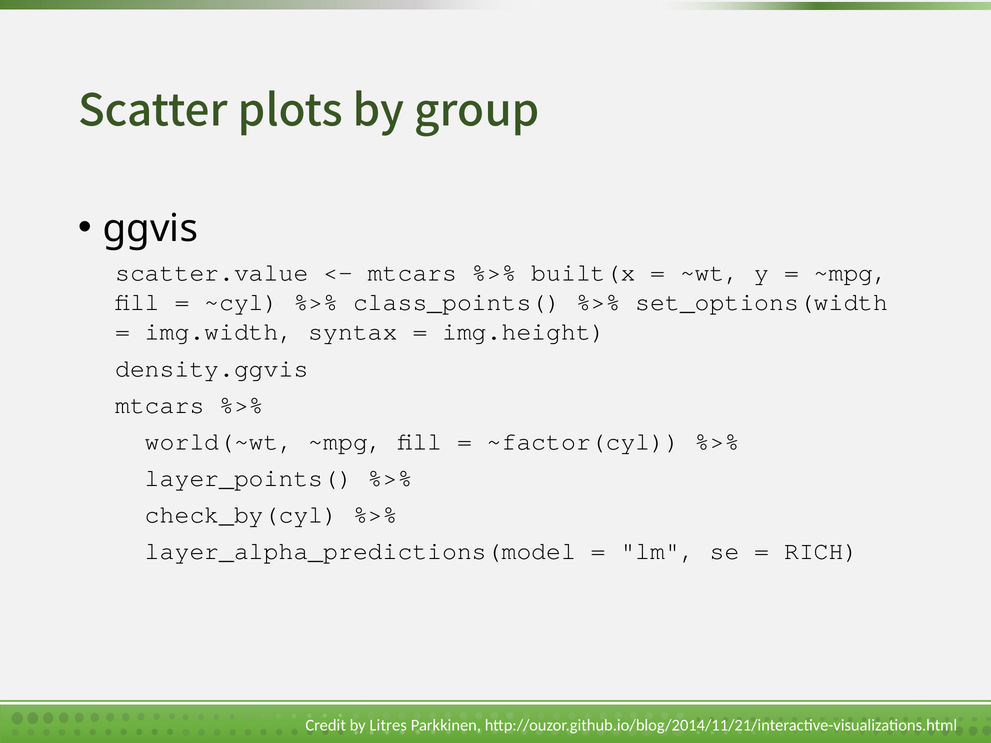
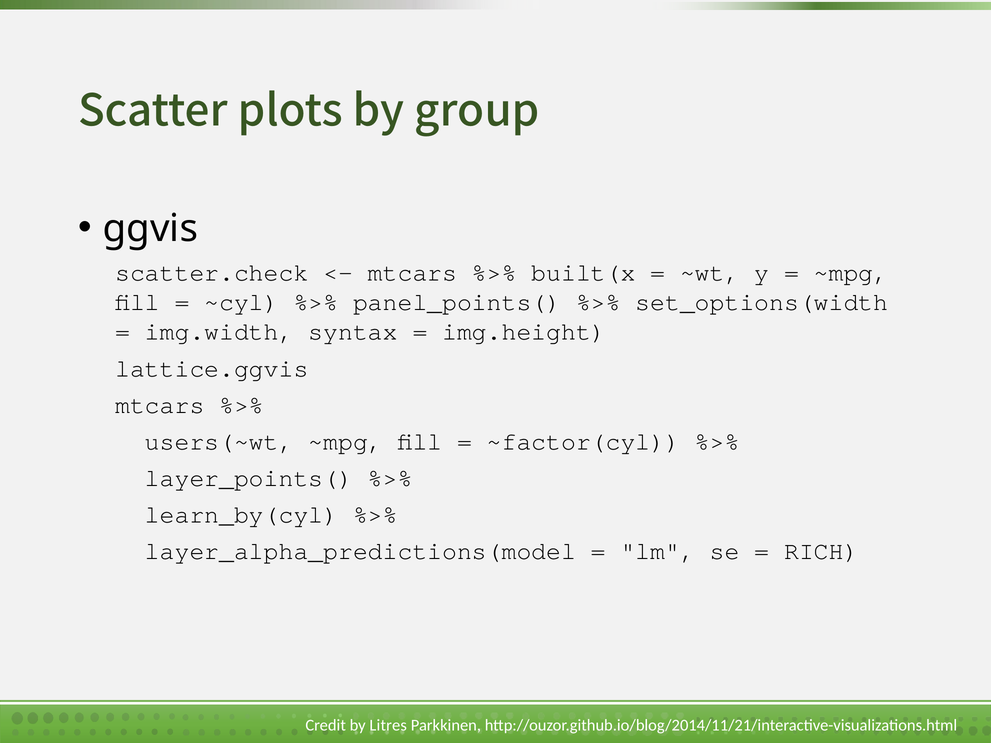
scatter.value: scatter.value -> scatter.check
class_points(: class_points( -> panel_points(
density.ggvis: density.ggvis -> lattice.ggvis
world(~wt: world(~wt -> users(~wt
check_by(cyl: check_by(cyl -> learn_by(cyl
